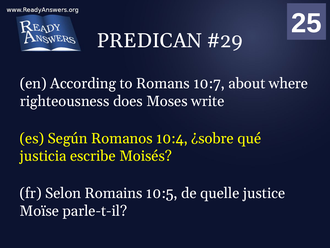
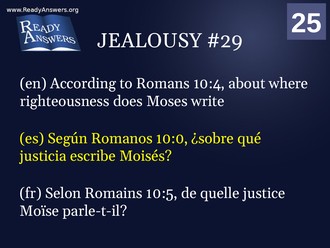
PREDICAN: PREDICAN -> JEALOUSY
10:7: 10:7 -> 10:4
10:4: 10:4 -> 10:0
